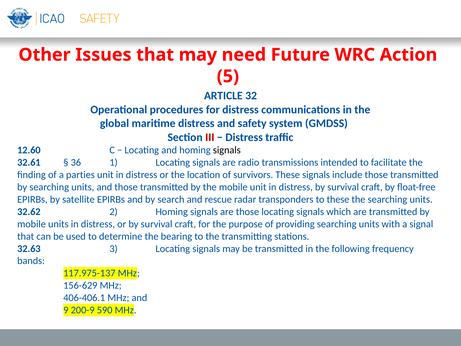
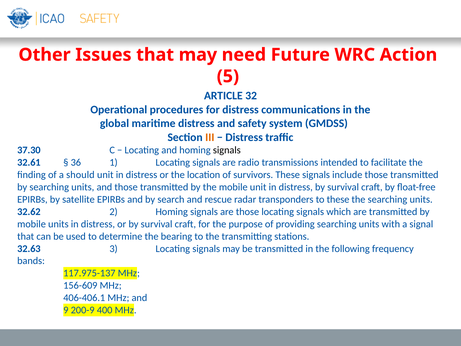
III colour: red -> orange
12.60: 12.60 -> 37.30
parties: parties -> should
156-629: 156-629 -> 156-609
590: 590 -> 400
